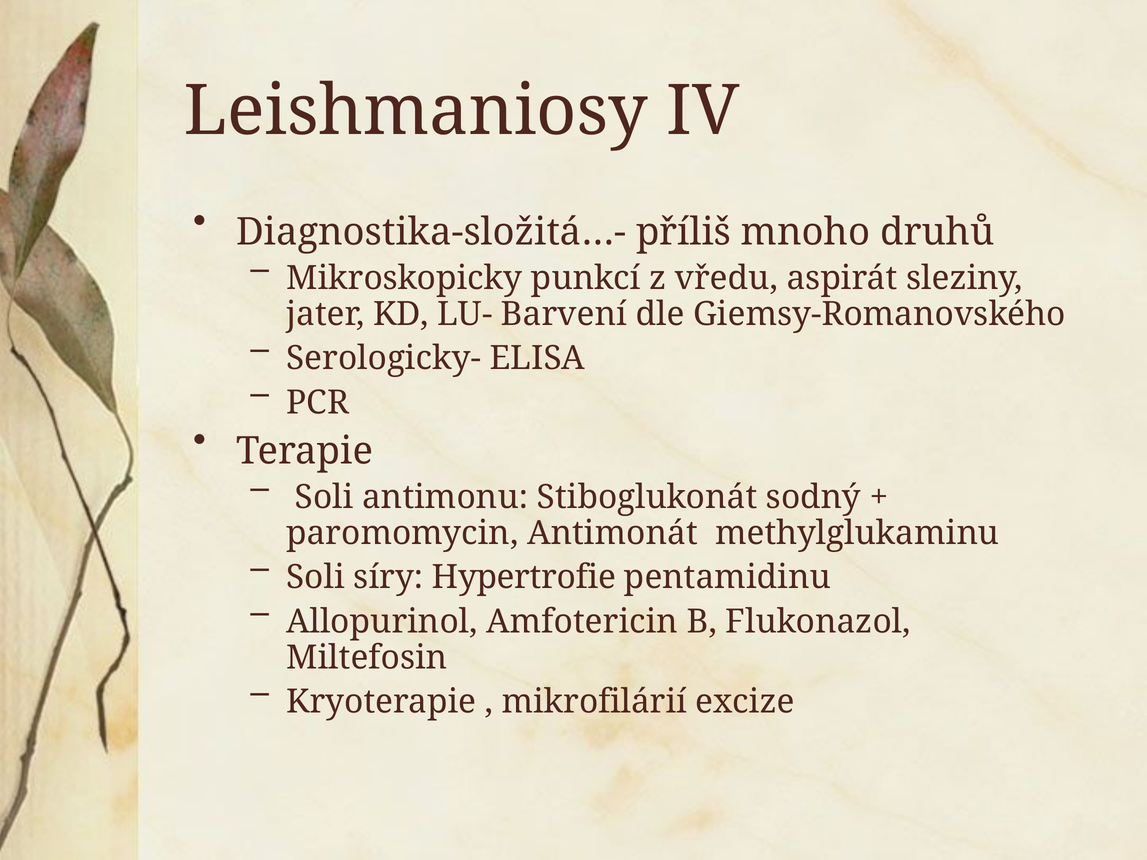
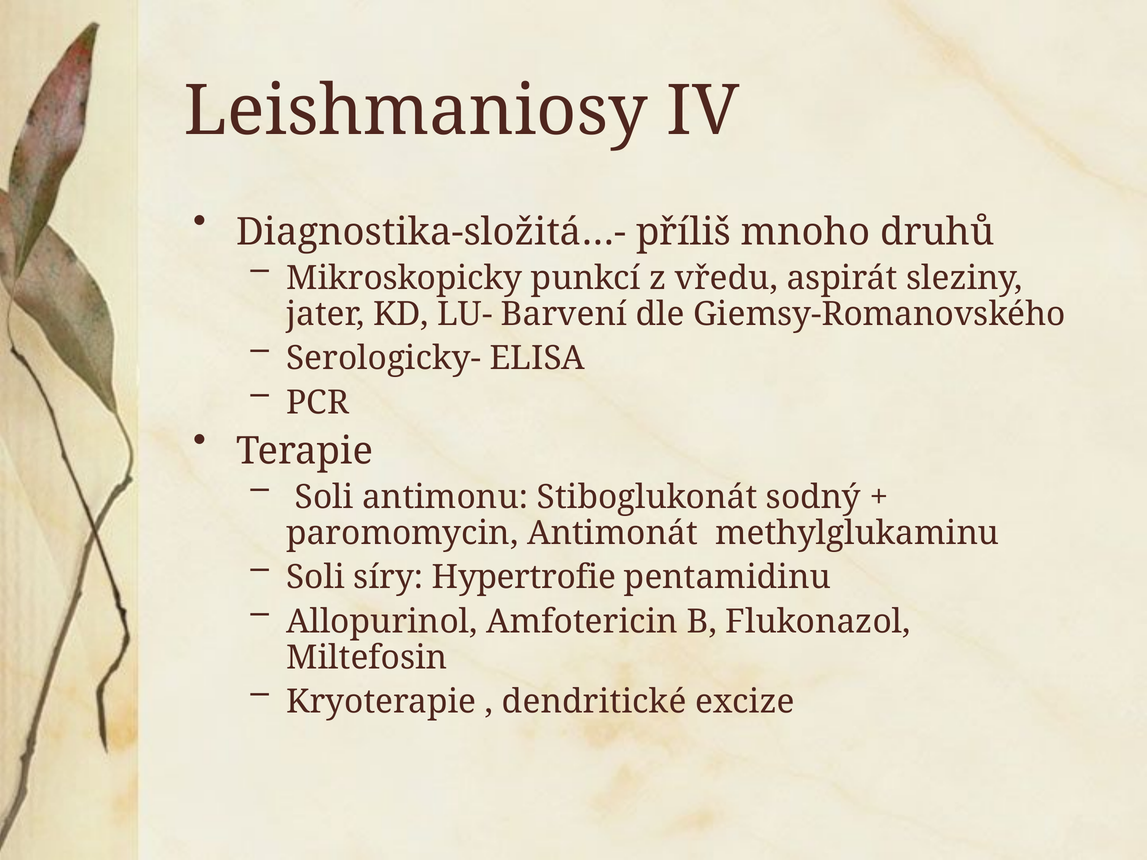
mikrofilárií: mikrofilárií -> dendritické
